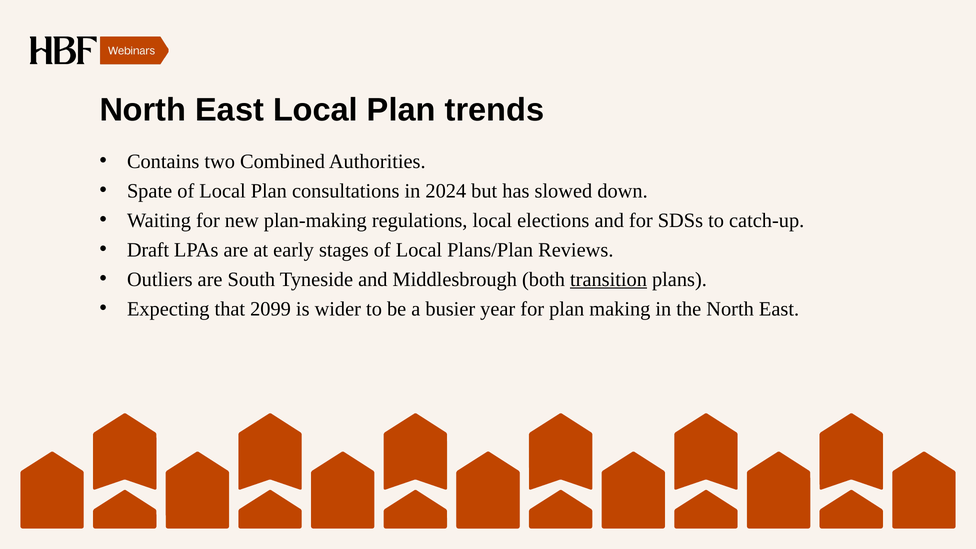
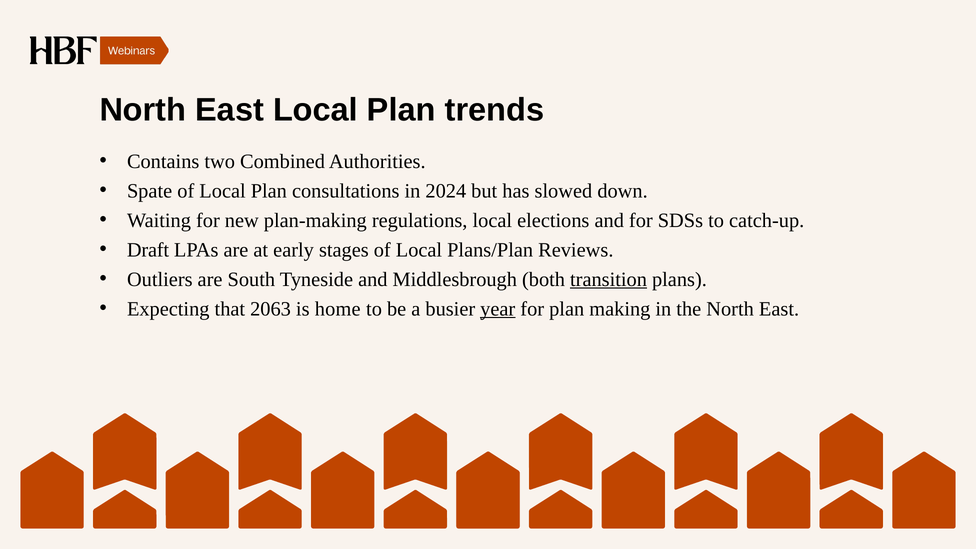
2099: 2099 -> 2063
wider: wider -> home
year underline: none -> present
